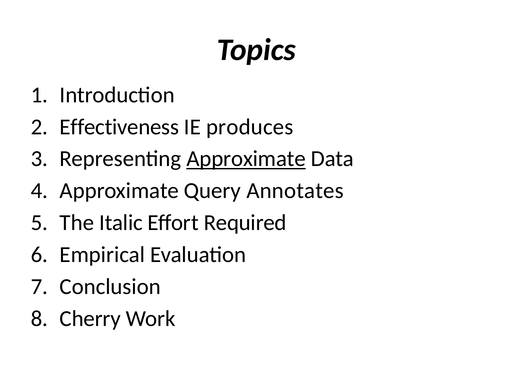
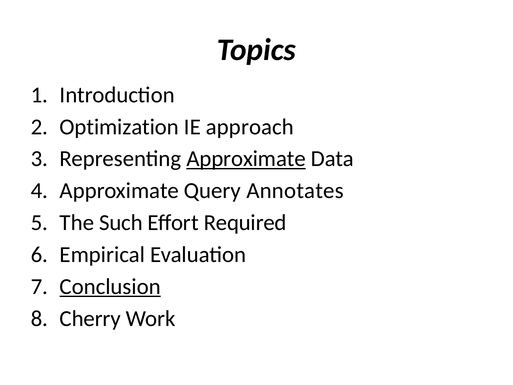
Effectiveness: Effectiveness -> Optimization
produces: produces -> approach
Italic: Italic -> Such
Conclusion underline: none -> present
